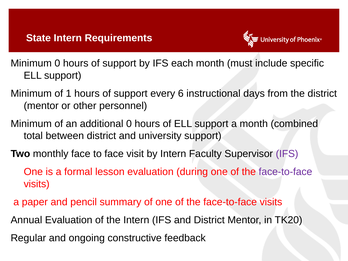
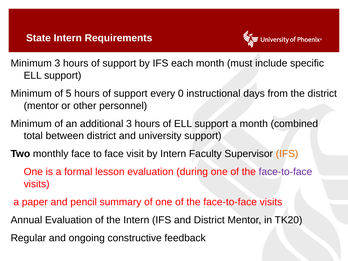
Minimum 0: 0 -> 3
1: 1 -> 5
6: 6 -> 0
additional 0: 0 -> 3
IFS at (287, 154) colour: purple -> orange
